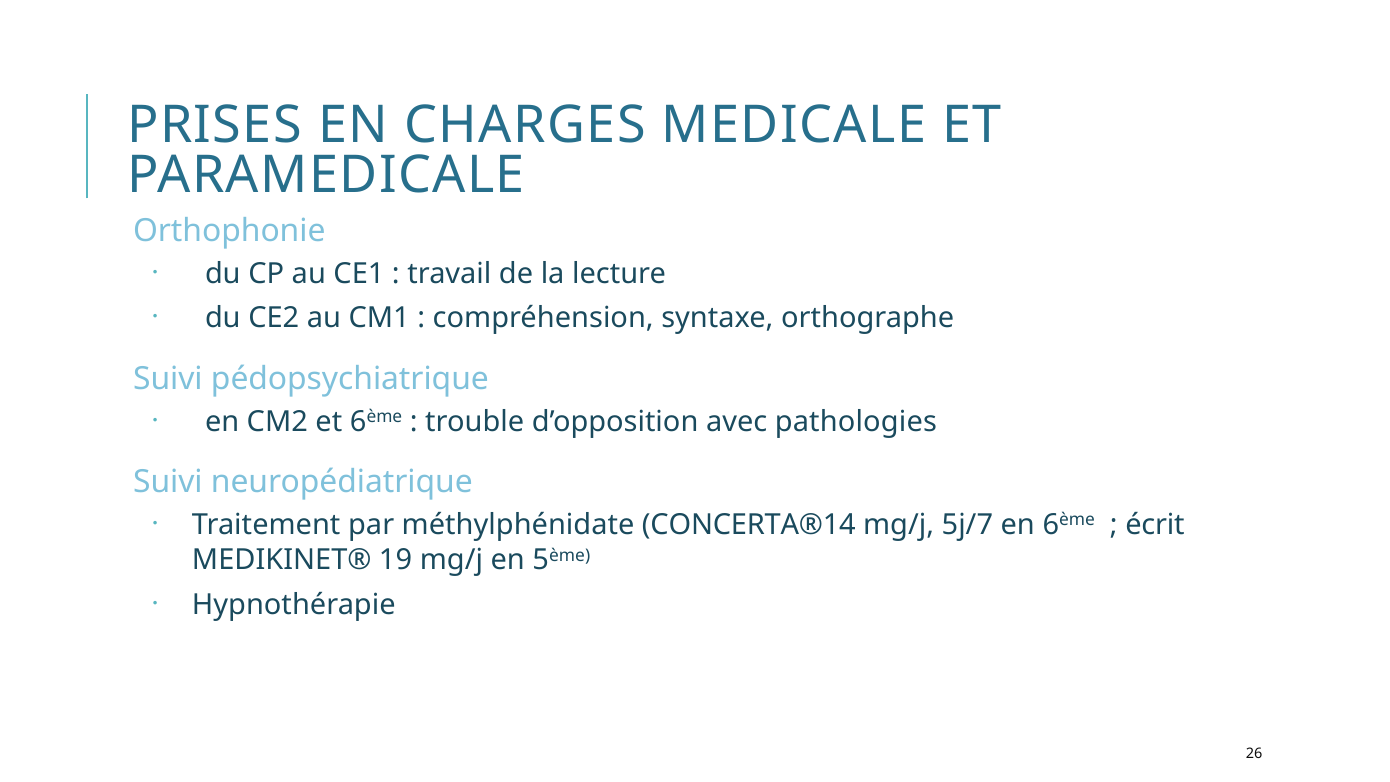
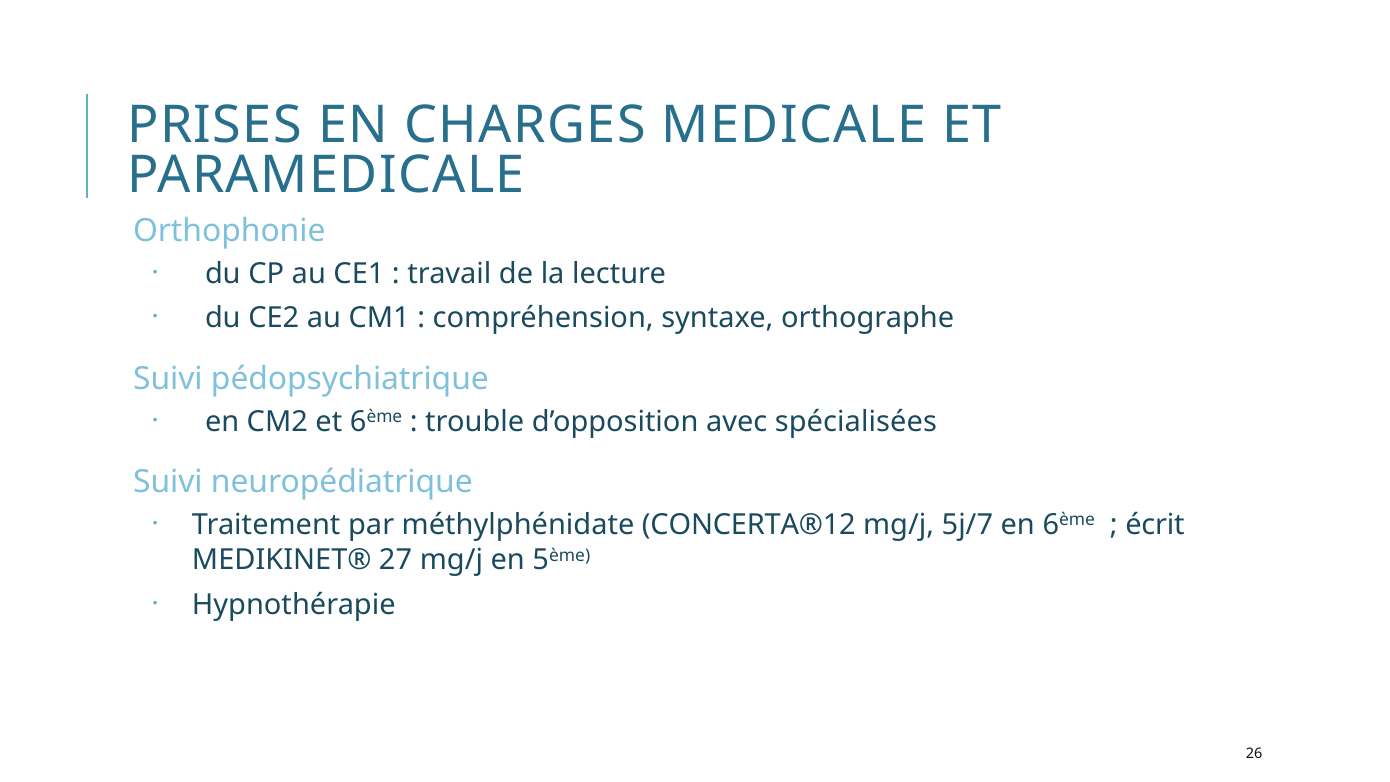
pathologies: pathologies -> spécialisées
CONCERTA®14: CONCERTA®14 -> CONCERTA®12
19: 19 -> 27
